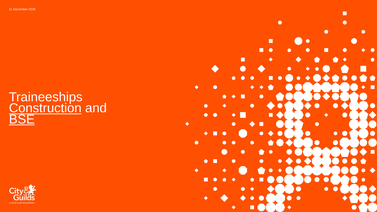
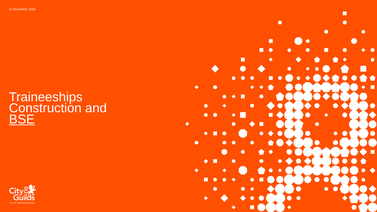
Construction underline: present -> none
